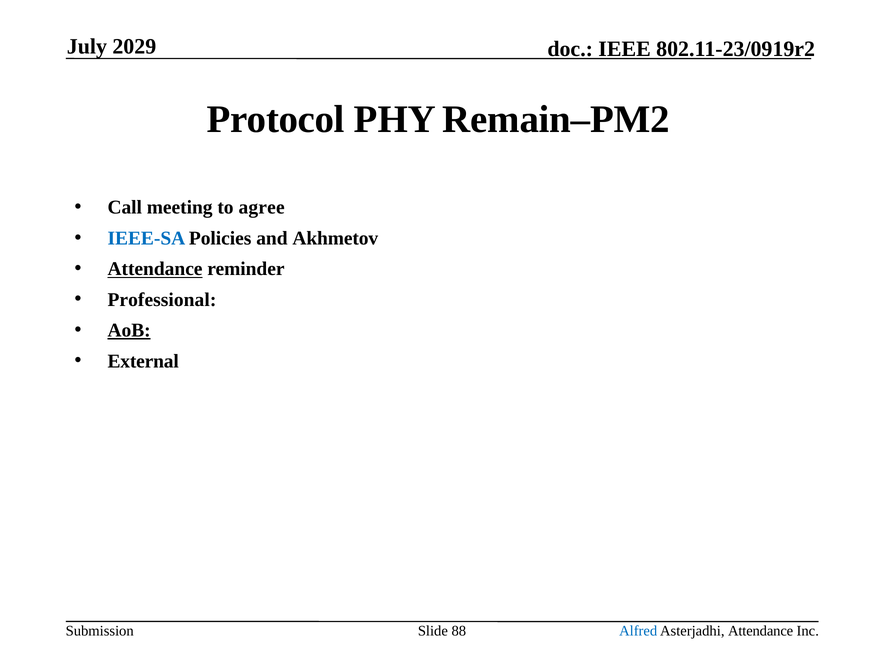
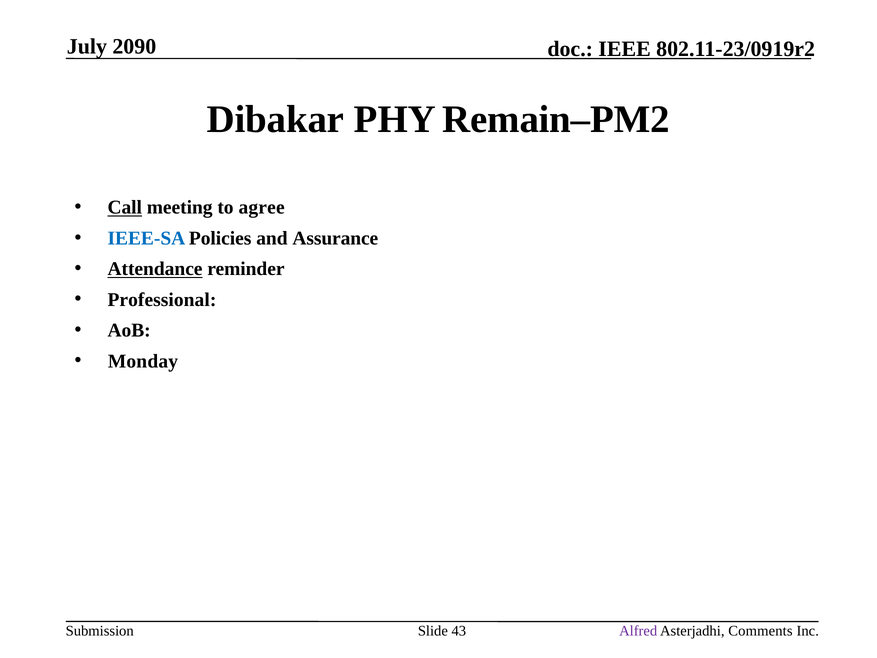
2029: 2029 -> 2090
Protocol: Protocol -> Dibakar
Call underline: none -> present
Akhmetov: Akhmetov -> Assurance
AoB underline: present -> none
External: External -> Monday
88: 88 -> 43
Alfred colour: blue -> purple
Asterjadhi Attendance: Attendance -> Comments
